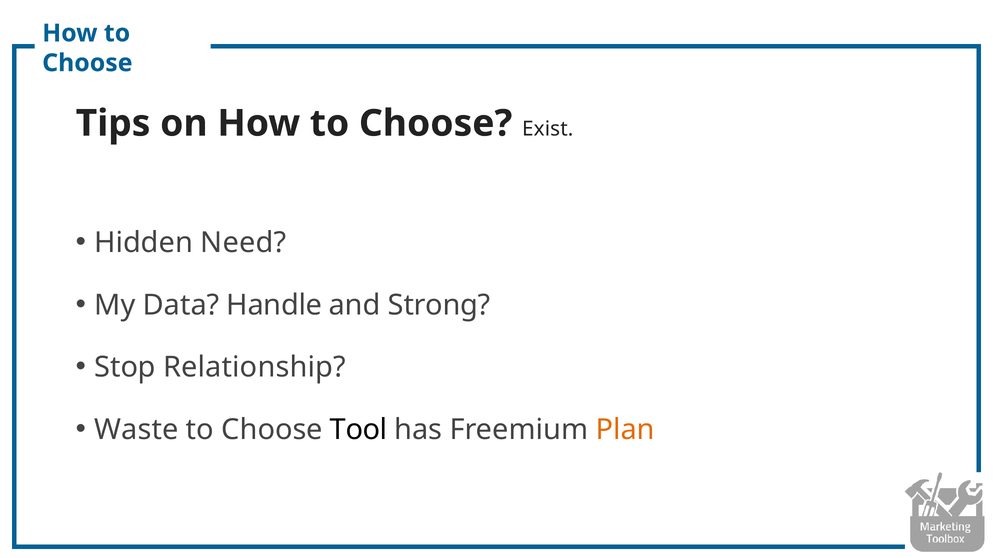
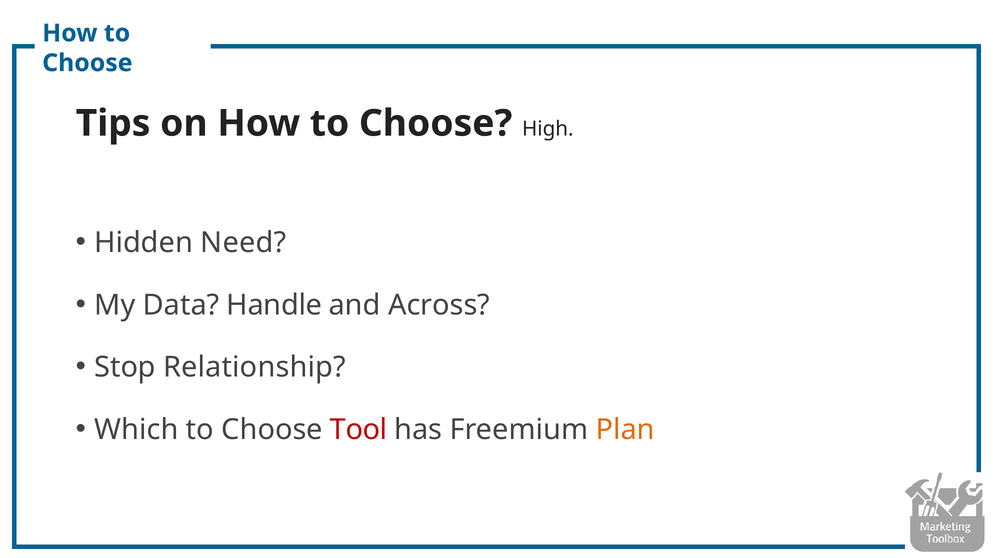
Exist: Exist -> High
Strong: Strong -> Across
Waste: Waste -> Which
Tool colour: black -> red
